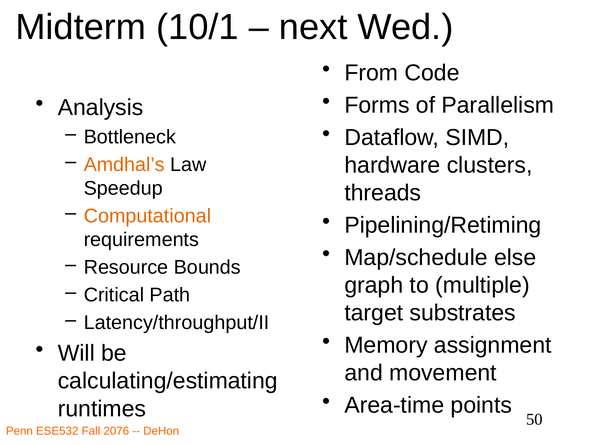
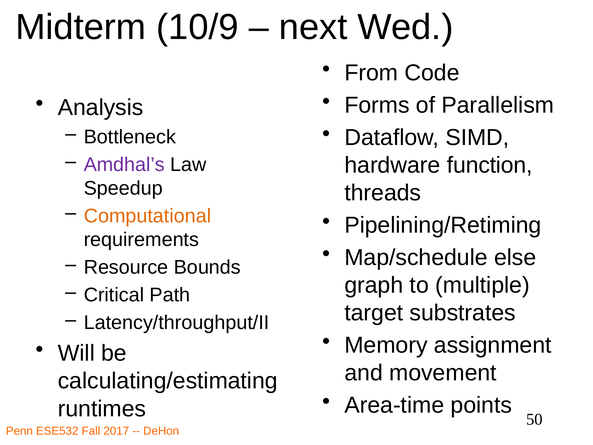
10/1: 10/1 -> 10/9
Amdhal’s colour: orange -> purple
clusters: clusters -> function
2076: 2076 -> 2017
